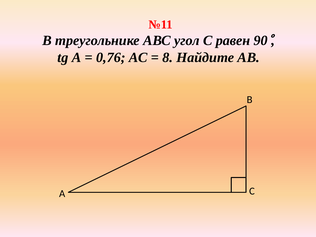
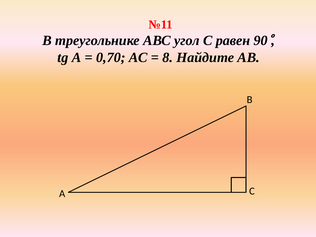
0,76: 0,76 -> 0,70
